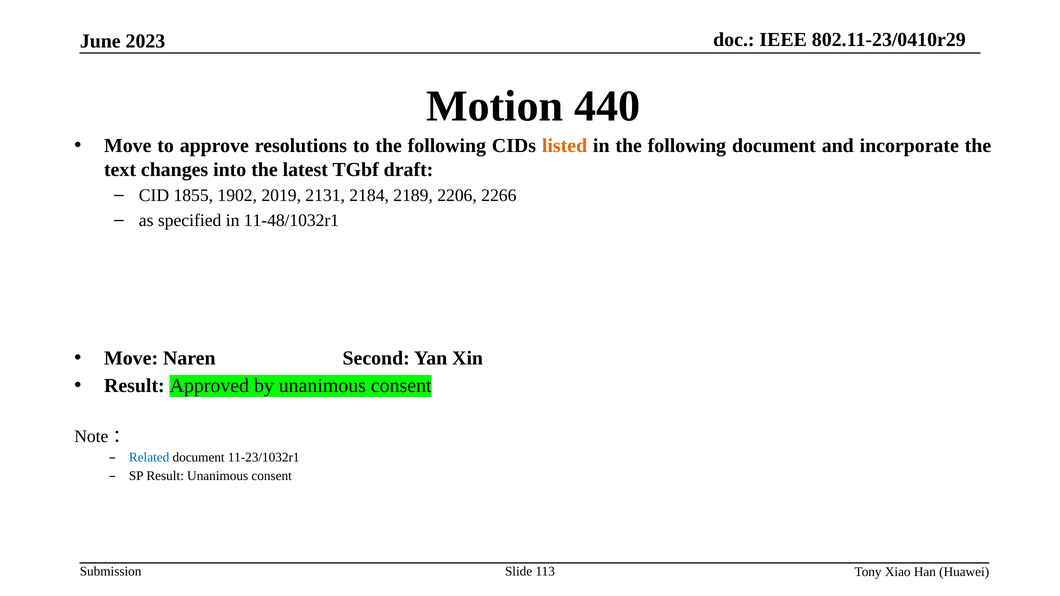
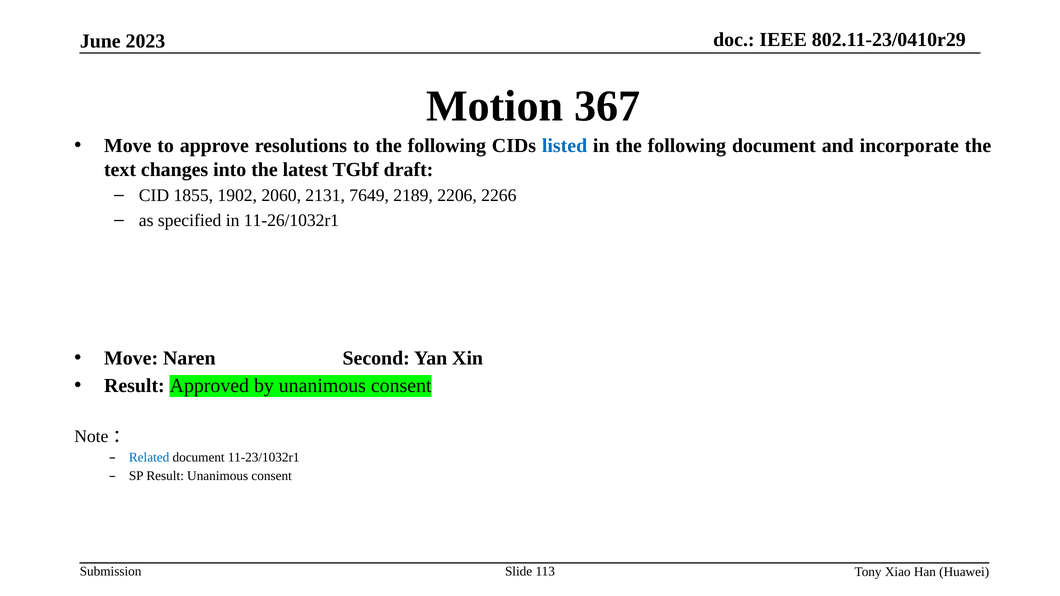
440: 440 -> 367
listed colour: orange -> blue
2019: 2019 -> 2060
2184: 2184 -> 7649
11-48/1032r1: 11-48/1032r1 -> 11-26/1032r1
